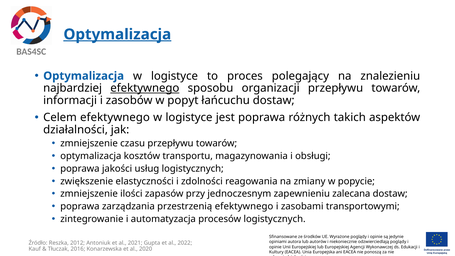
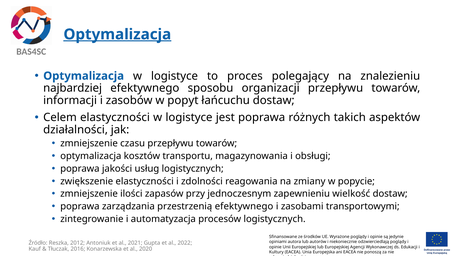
efektywnego at (145, 88) underline: present -> none
Celem efektywnego: efektywnego -> elastyczności
zalecana: zalecana -> wielkość
